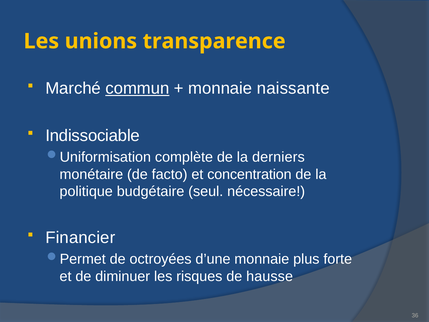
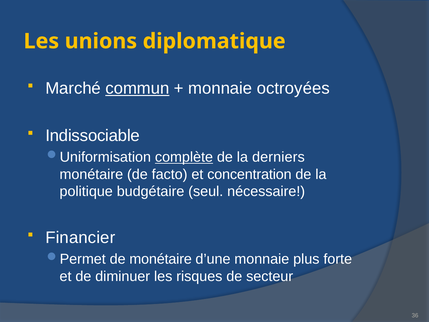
transparence: transparence -> diplomatique
naissante: naissante -> octroyées
complète underline: none -> present
de octroyées: octroyées -> monétaire
hausse: hausse -> secteur
